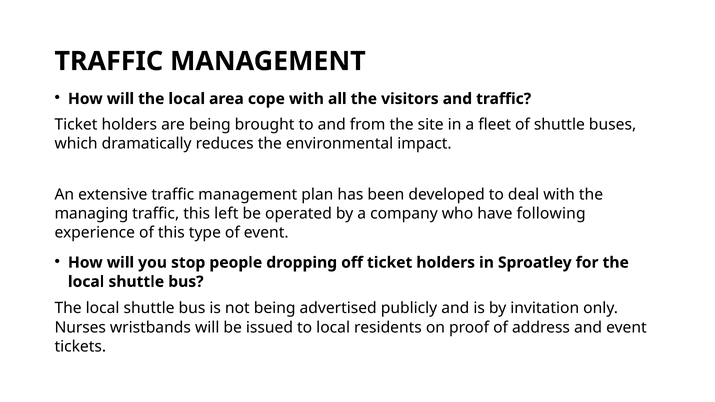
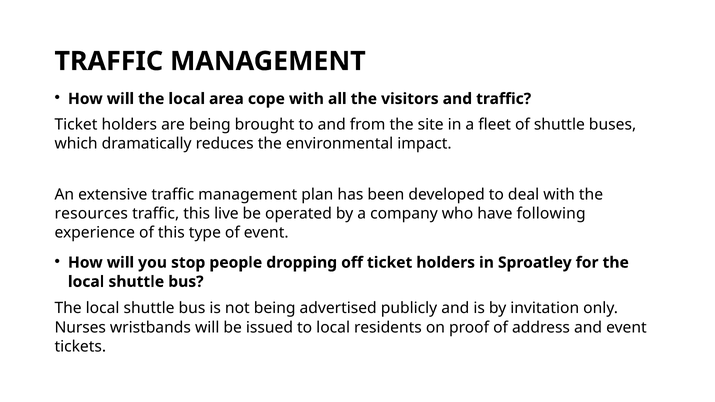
managing: managing -> resources
left: left -> live
